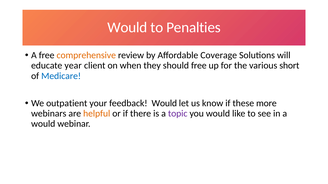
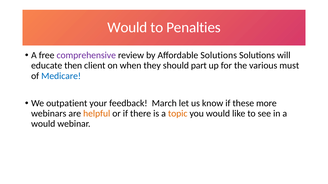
comprehensive colour: orange -> purple
Affordable Coverage: Coverage -> Solutions
year: year -> then
should free: free -> part
short: short -> must
feedback Would: Would -> March
topic colour: purple -> orange
